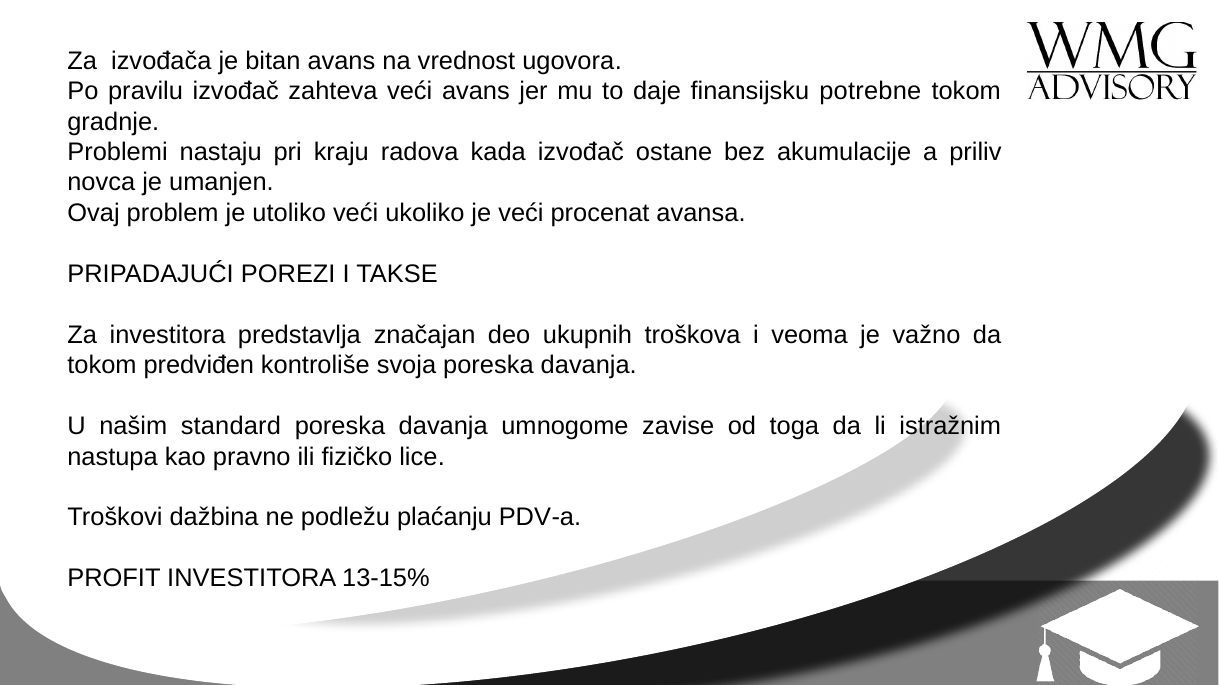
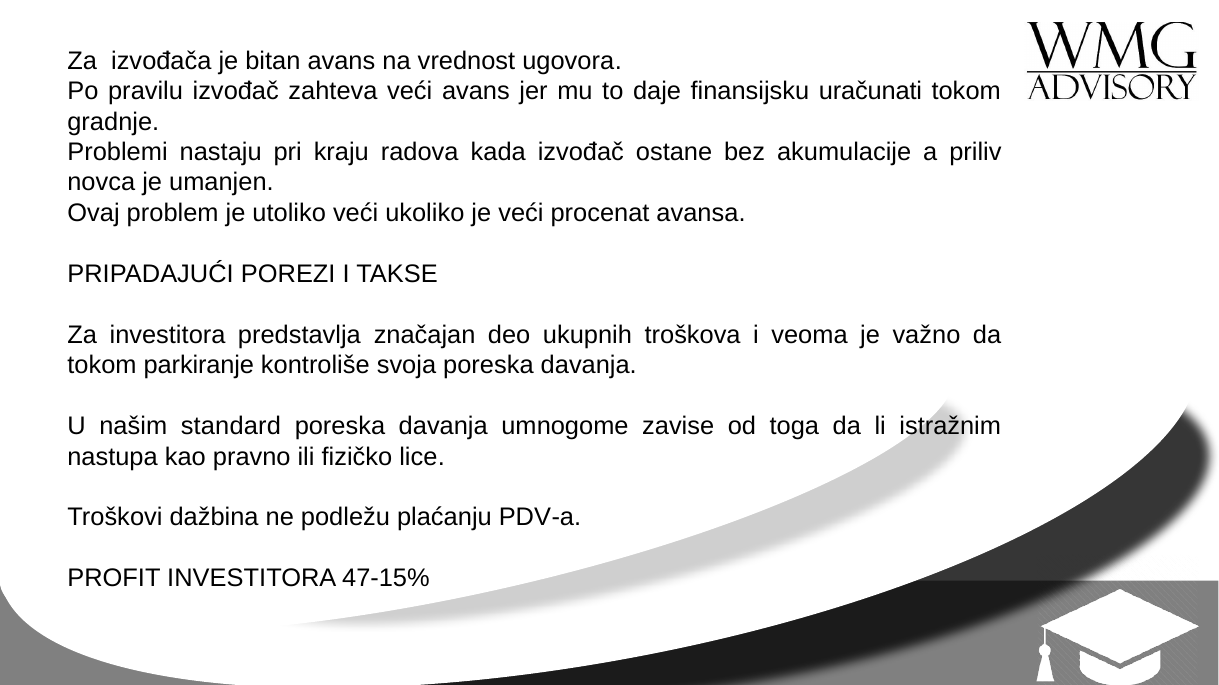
potrebne: potrebne -> uračunati
predviđen: predviđen -> parkiranje
13-15%: 13-15% -> 47-15%
